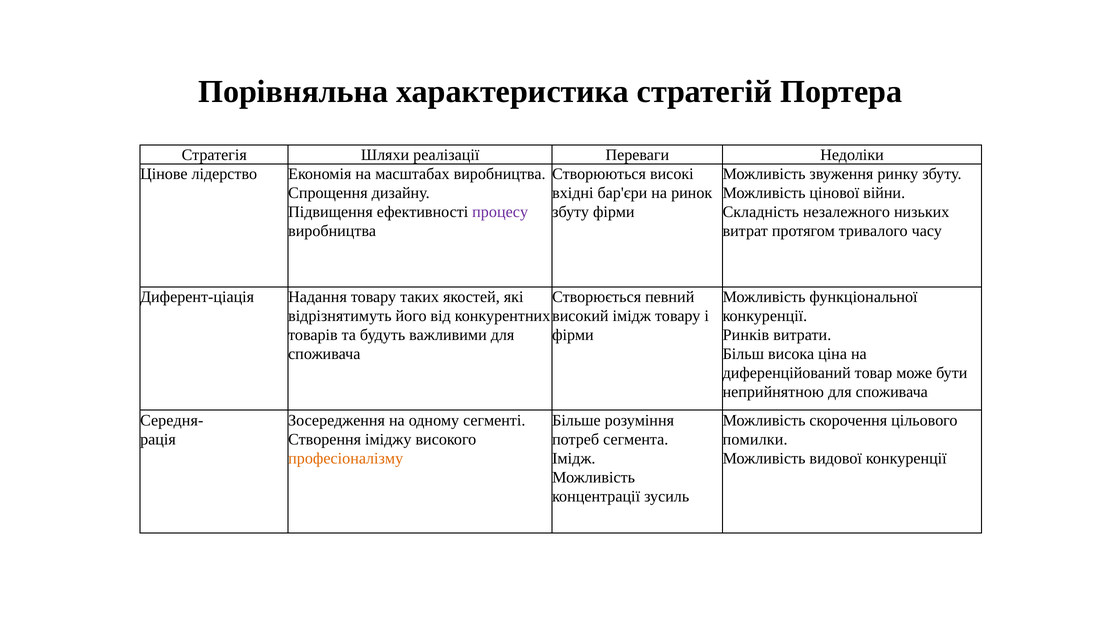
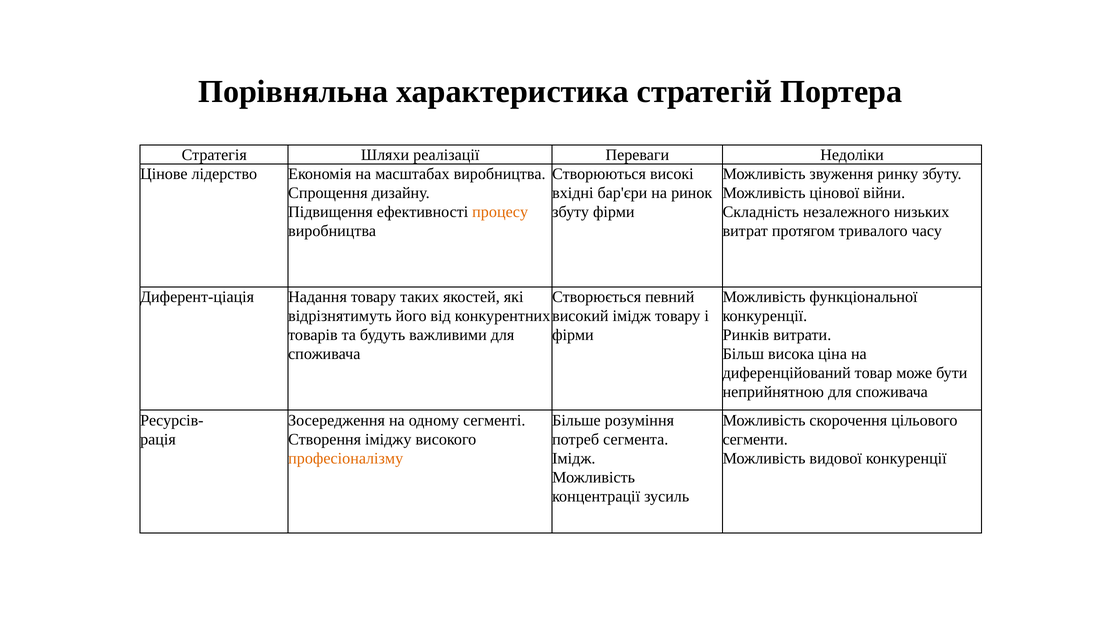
процесу colour: purple -> orange
Середня-: Середня- -> Ресурсів-
помилки: помилки -> сегменти
